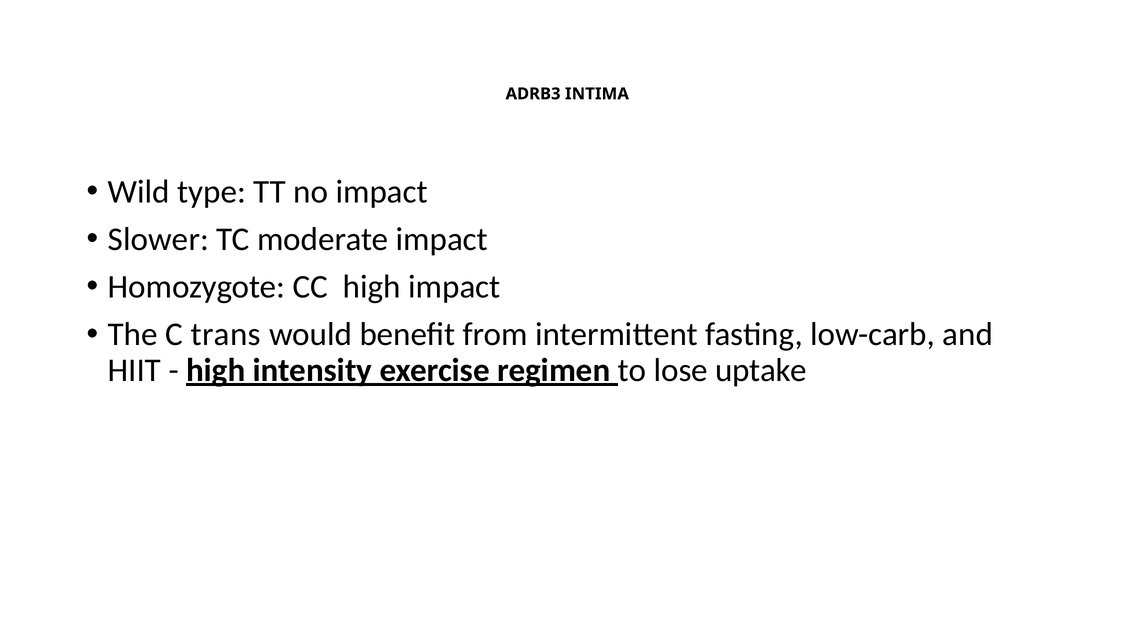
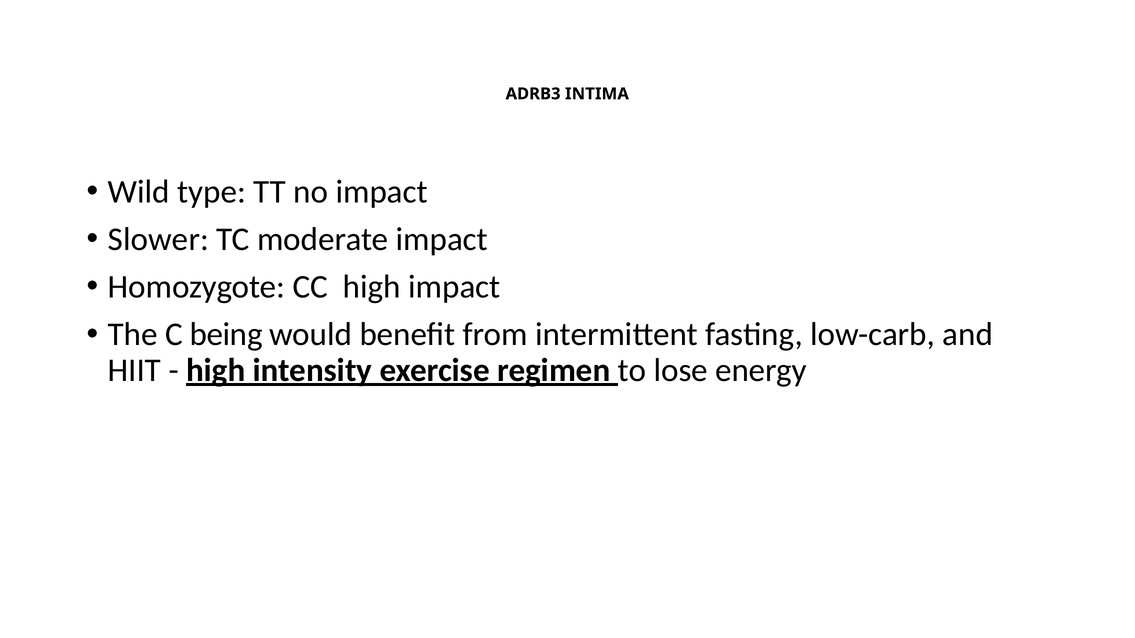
trans: trans -> being
uptake: uptake -> energy
